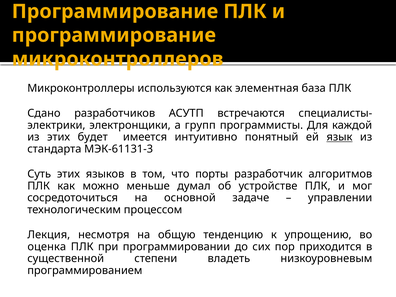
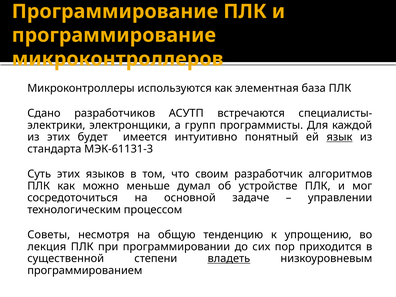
порты: порты -> своим
Лекция: Лекция -> Советы
оценка: оценка -> лекция
владеть underline: none -> present
